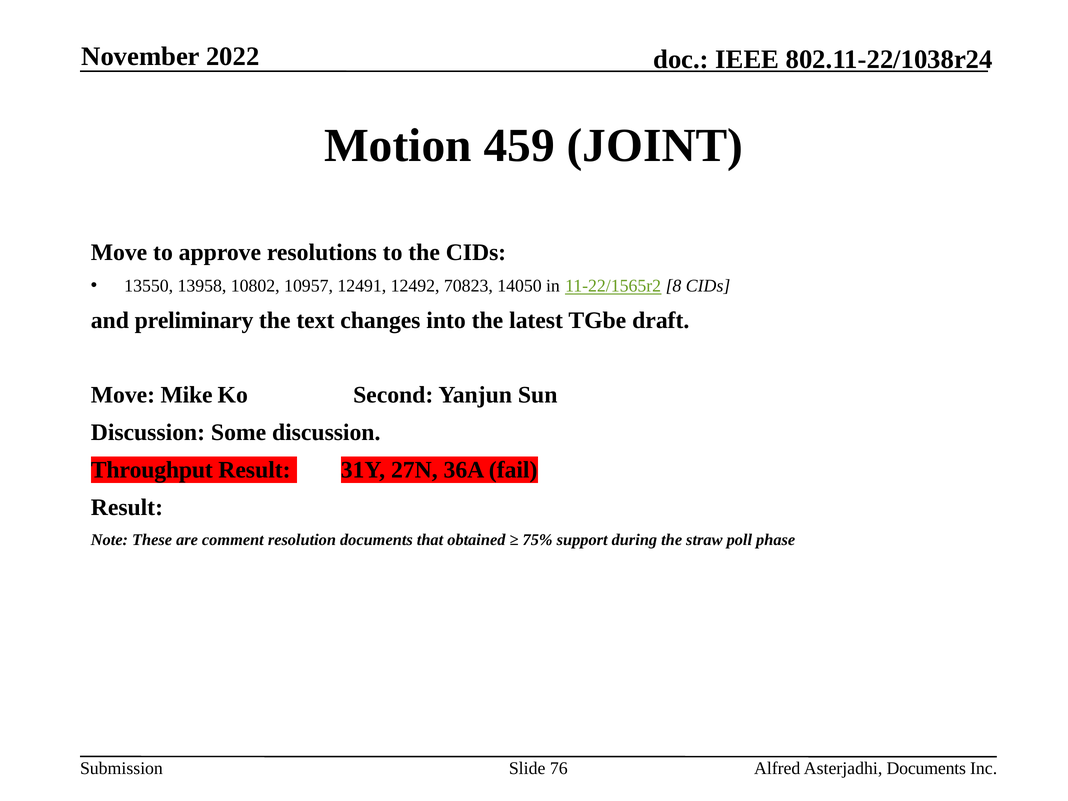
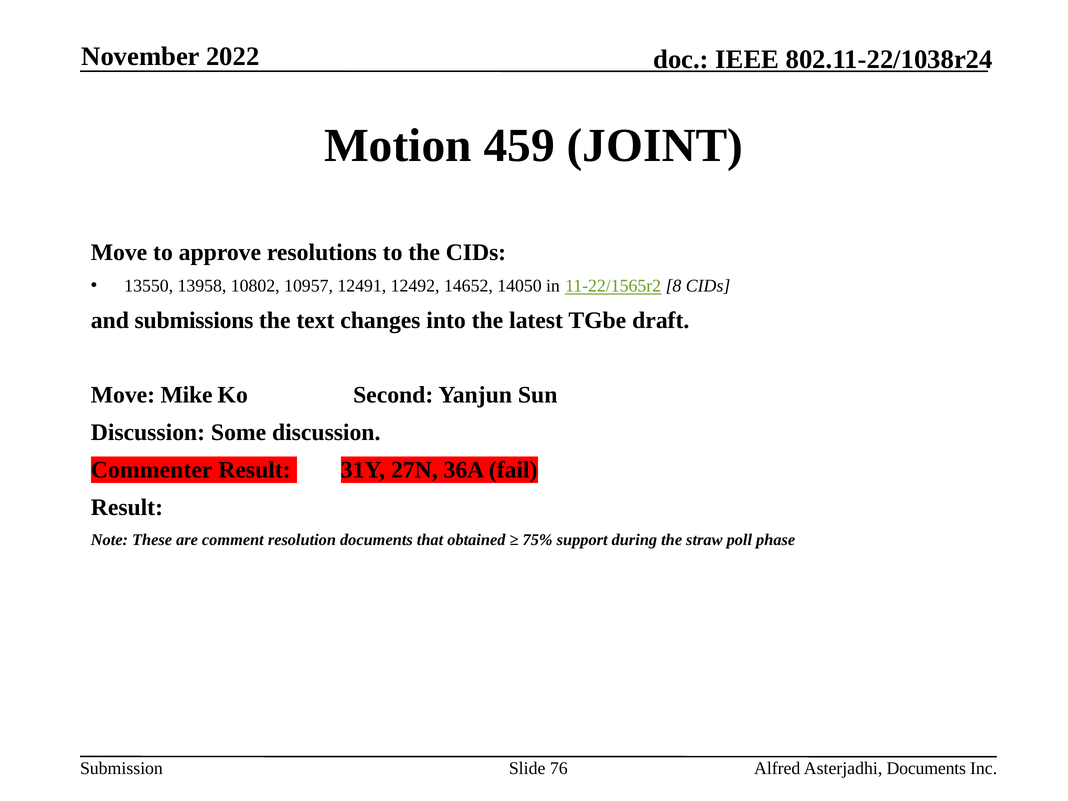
70823: 70823 -> 14652
preliminary: preliminary -> submissions
Throughput: Throughput -> Commenter
